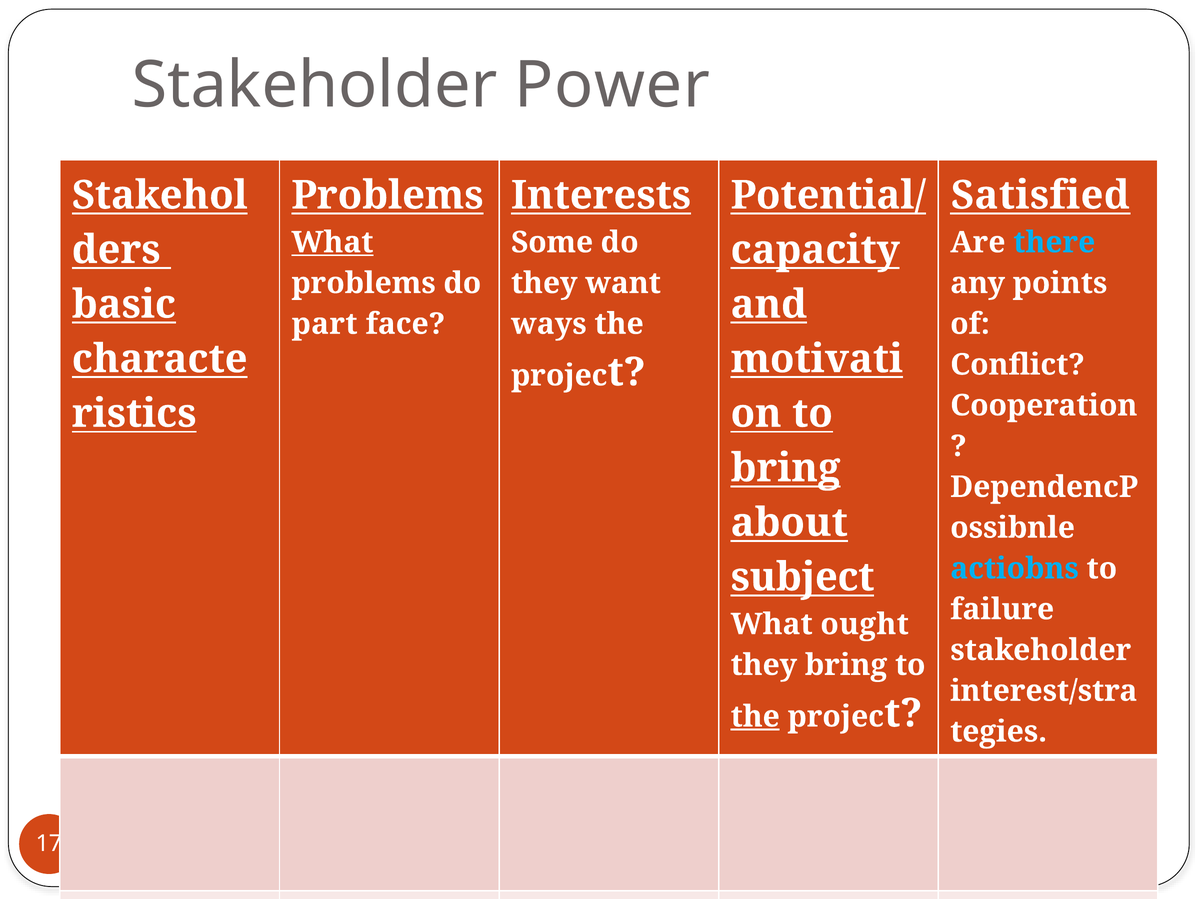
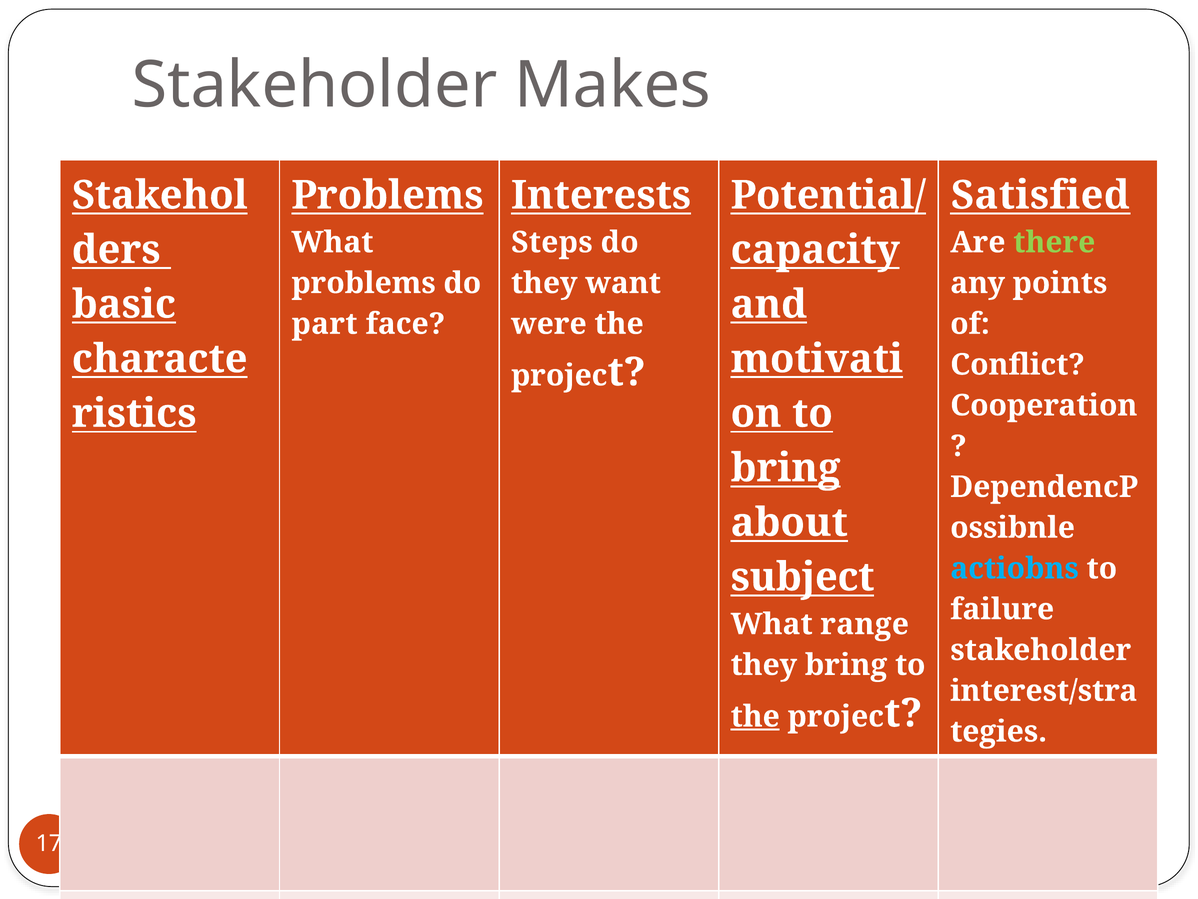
Power: Power -> Makes
What at (332, 242) underline: present -> none
Some: Some -> Steps
there colour: light blue -> light green
ways: ways -> were
ought: ought -> range
